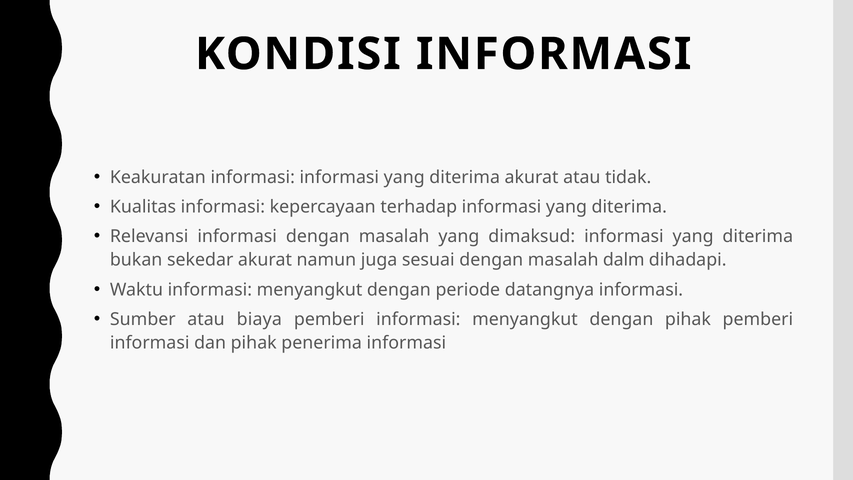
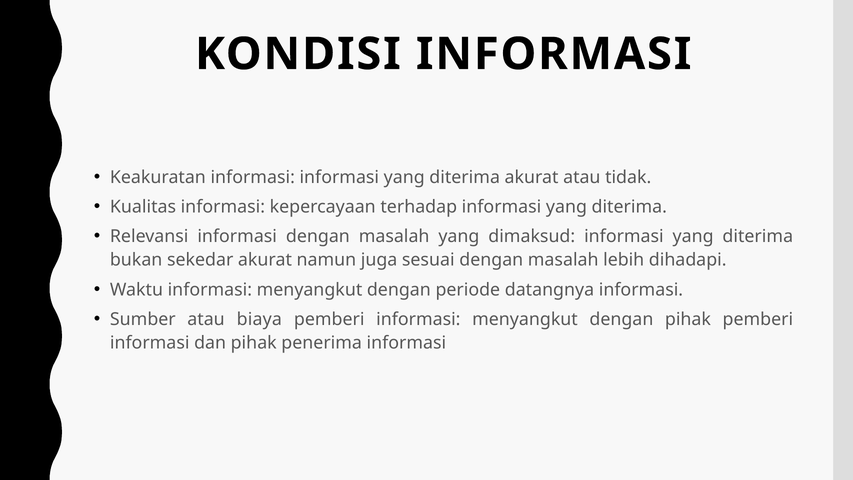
dalm: dalm -> lebih
